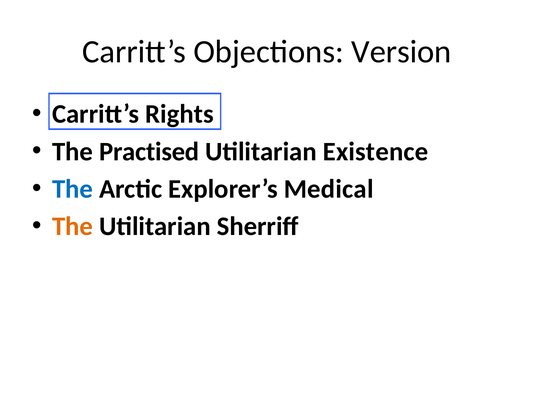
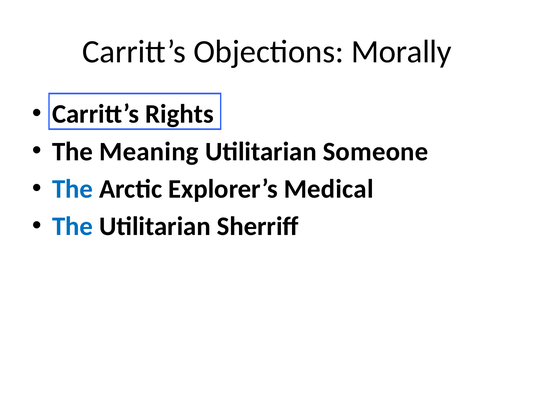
Version: Version -> Morally
Practised: Practised -> Meaning
Existence: Existence -> Someone
The at (73, 226) colour: orange -> blue
